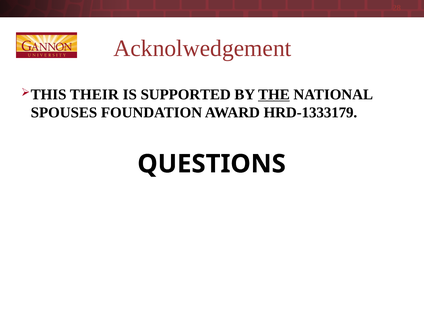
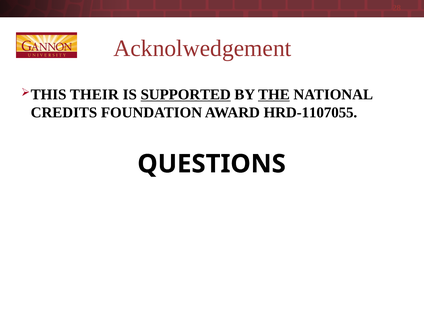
SUPPORTED underline: none -> present
SPOUSES: SPOUSES -> CREDITS
HRD-1333179: HRD-1333179 -> HRD-1107055
